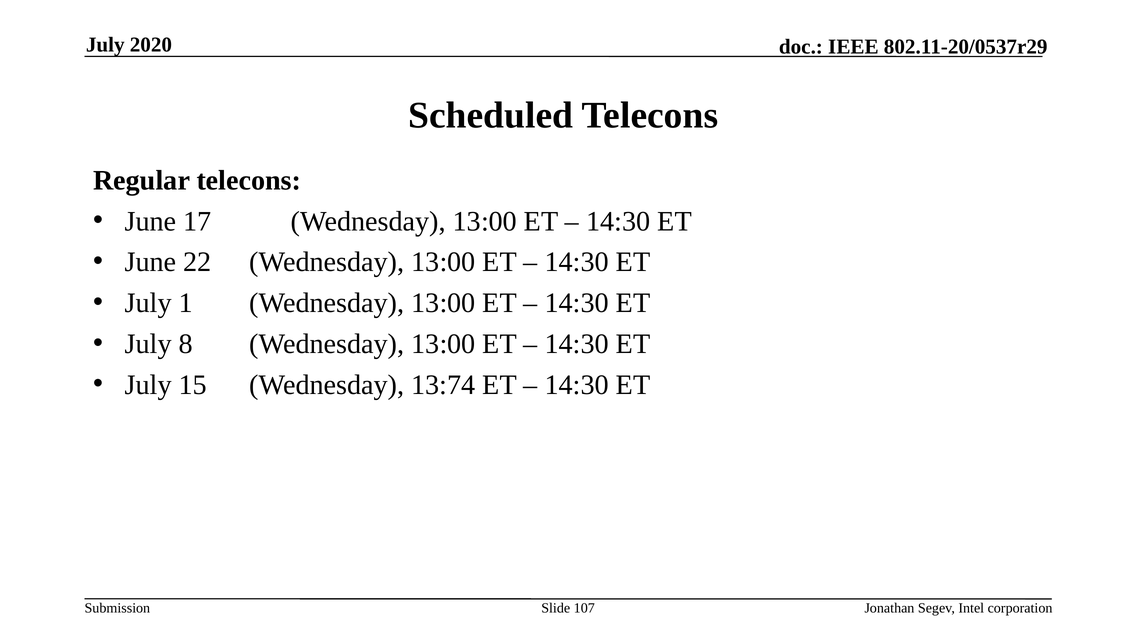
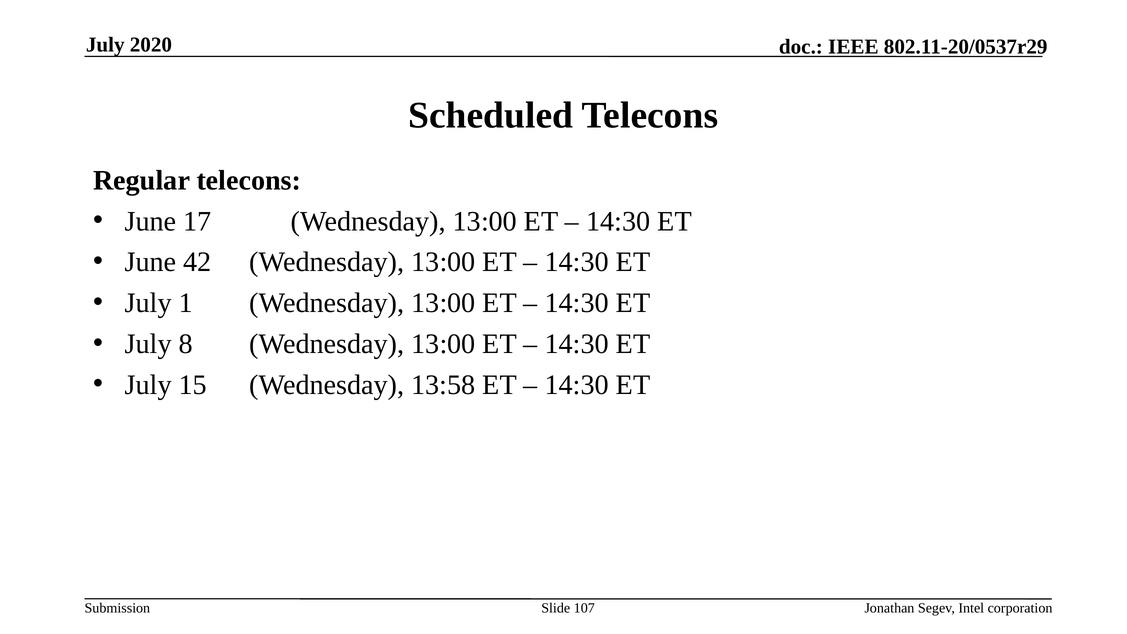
22: 22 -> 42
13:74: 13:74 -> 13:58
